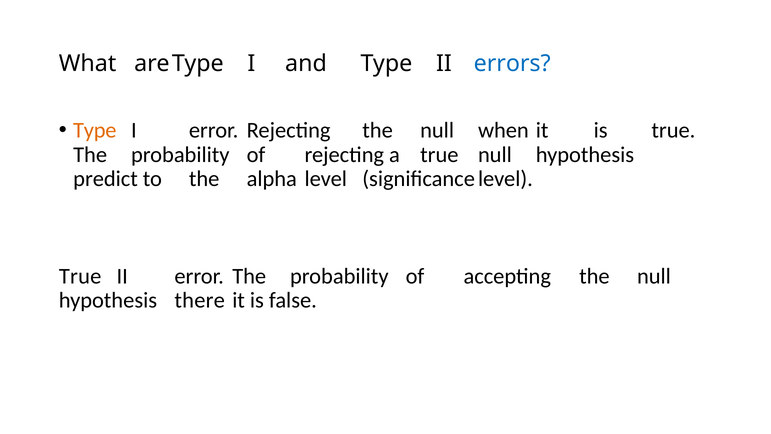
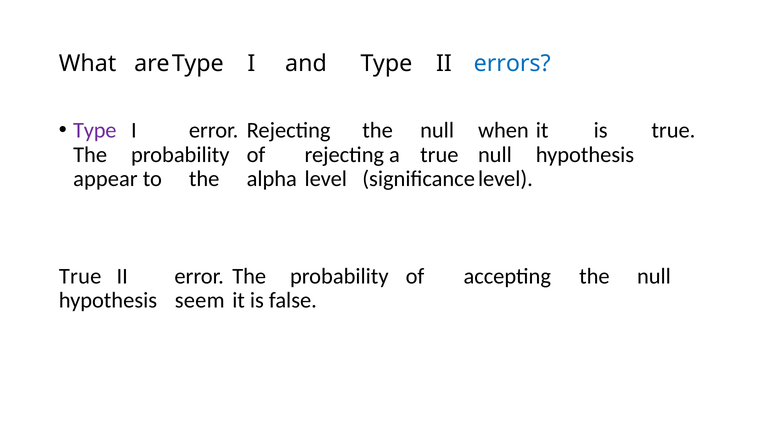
Type at (95, 130) colour: orange -> purple
predict: predict -> appear
there: there -> seem
